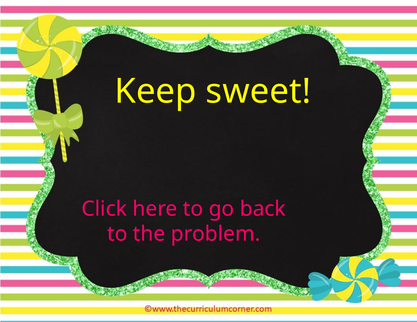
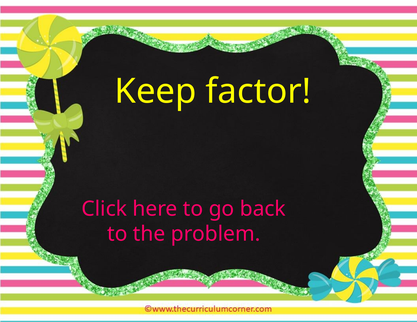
sweet: sweet -> factor
